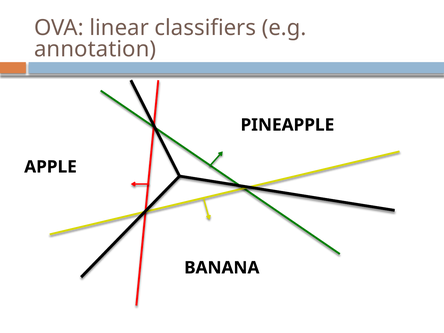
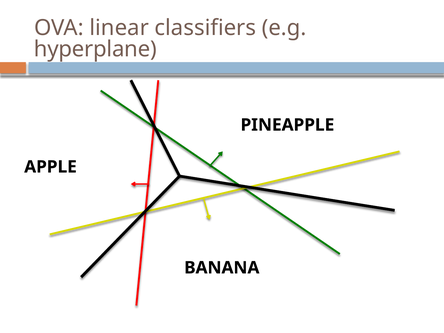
annotation: annotation -> hyperplane
